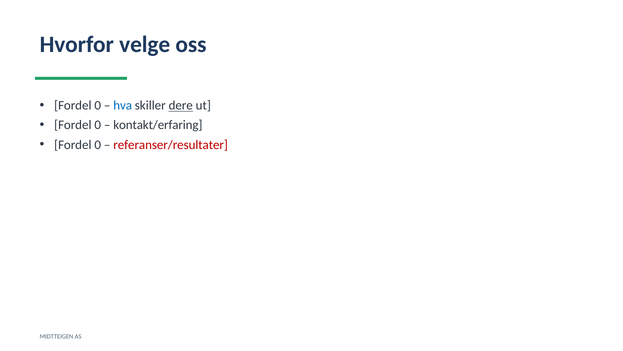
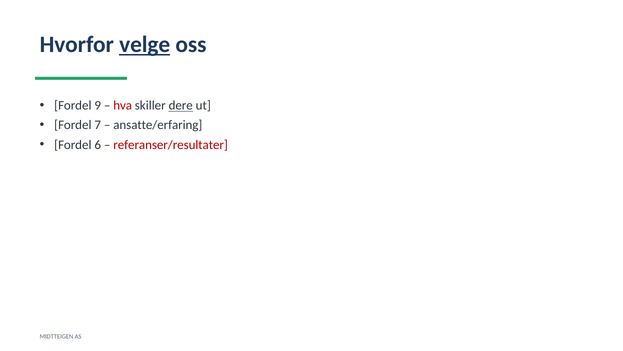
velge underline: none -> present
0 at (98, 106): 0 -> 9
hva colour: blue -> red
0 at (98, 125): 0 -> 7
kontakt/erfaring: kontakt/erfaring -> ansatte/erfaring
0 at (98, 144): 0 -> 6
